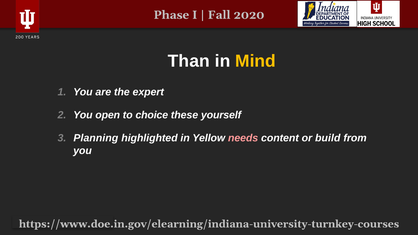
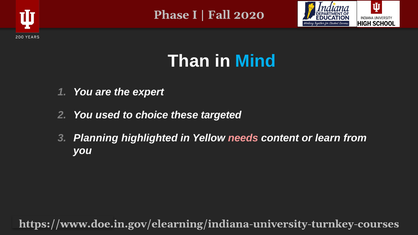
Mind colour: yellow -> light blue
open: open -> used
yourself: yourself -> targeted
build: build -> learn
